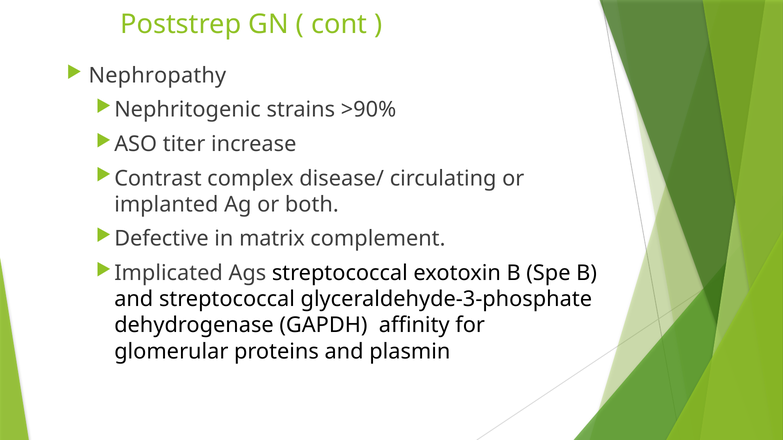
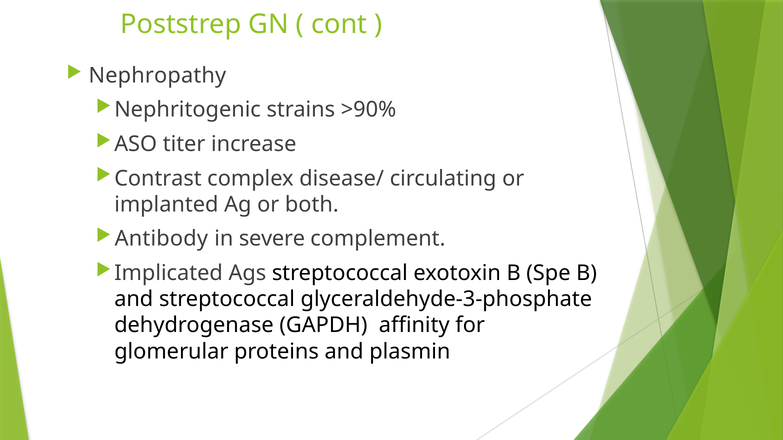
Defective: Defective -> Antibody
matrix: matrix -> severe
